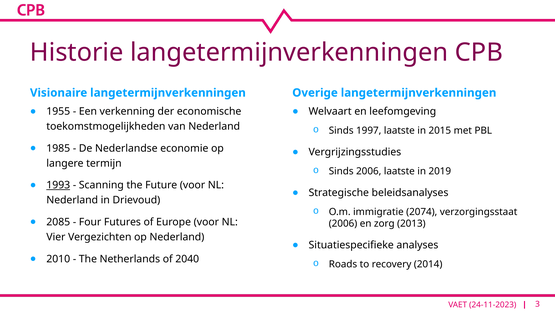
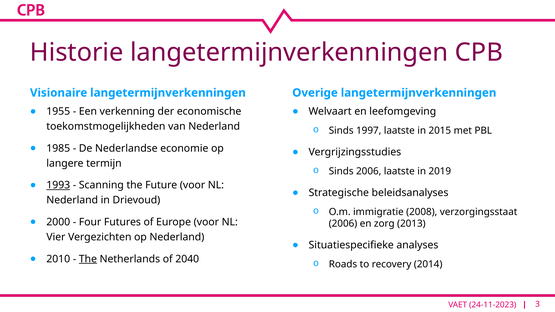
2074: 2074 -> 2008
2085: 2085 -> 2000
The at (88, 259) underline: none -> present
